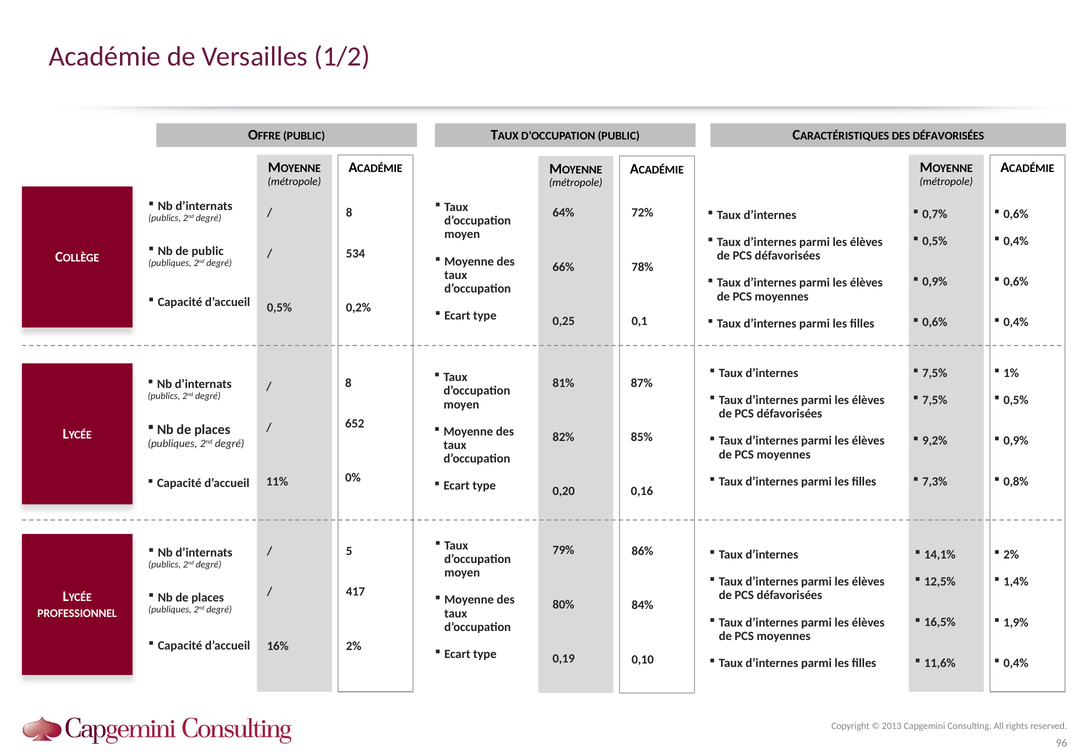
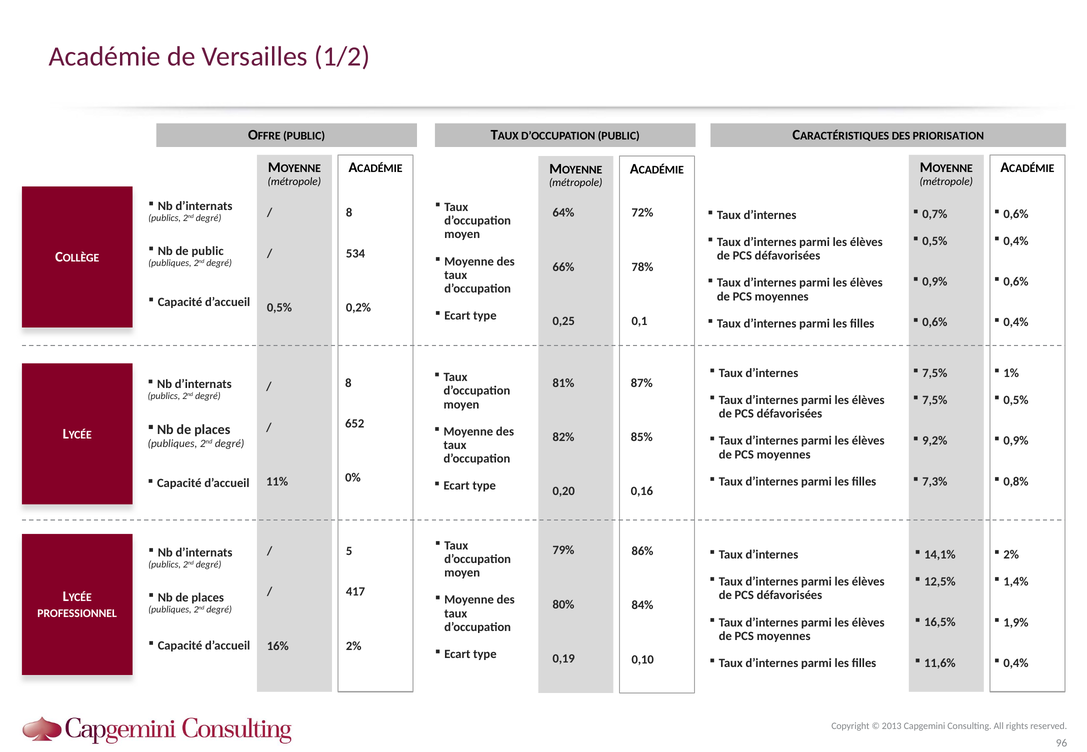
DES DÉFAVORISÉES: DÉFAVORISÉES -> PRIORISATION
